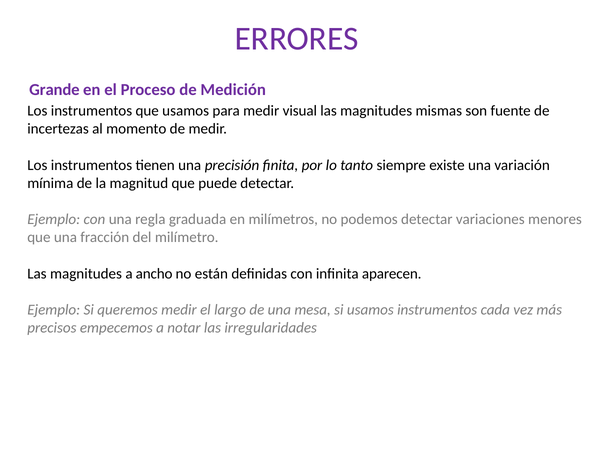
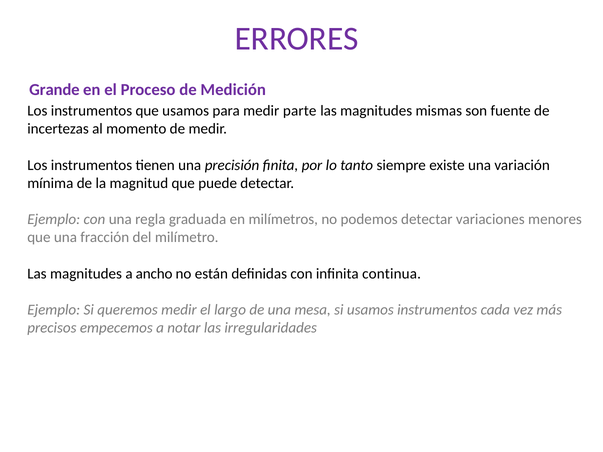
visual: visual -> parte
aparecen: aparecen -> continua
